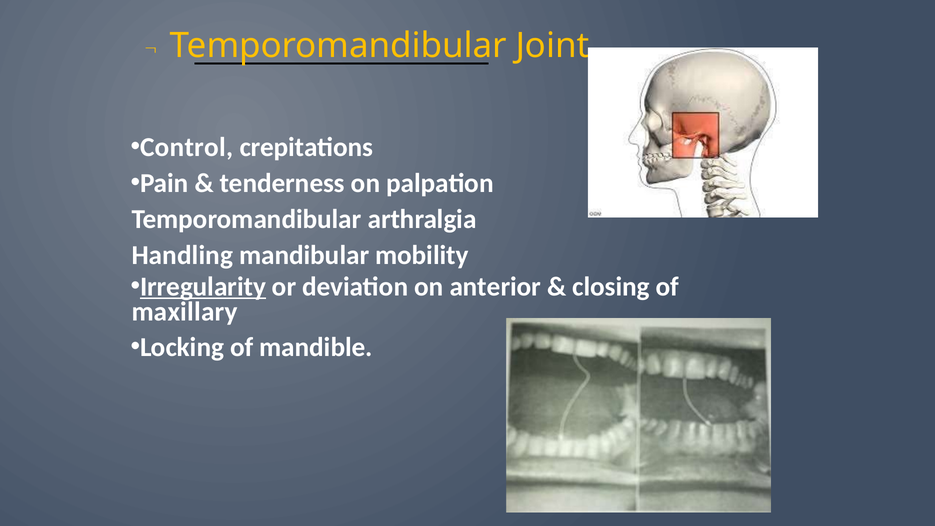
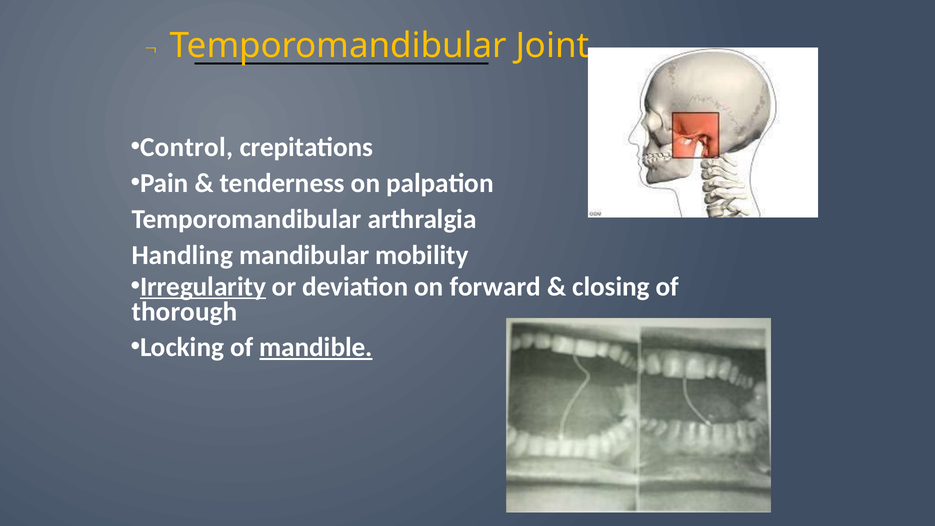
anterior: anterior -> forward
maxillary: maxillary -> thorough
mandible underline: none -> present
